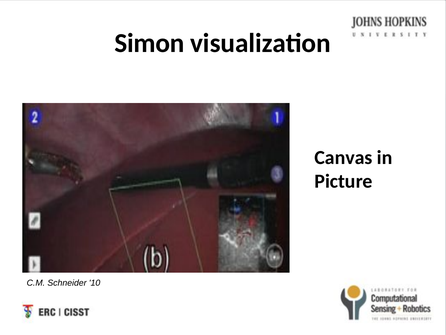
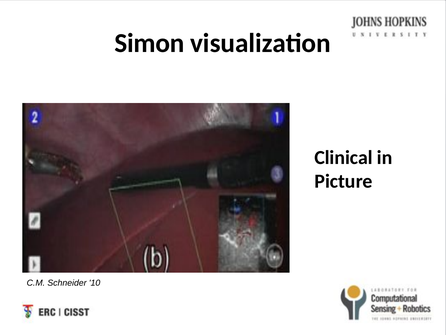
Canvas: Canvas -> Clinical
